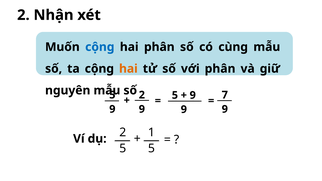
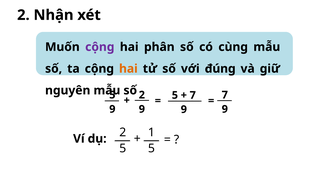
cộng at (100, 47) colour: blue -> purple
với phân: phân -> đúng
9 at (193, 95): 9 -> 7
